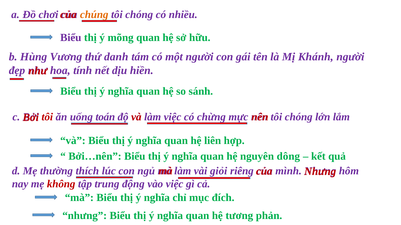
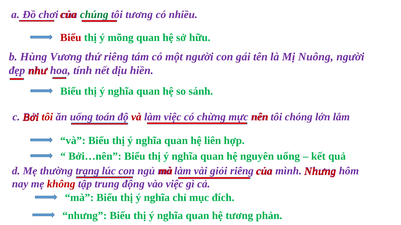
chúng colour: orange -> green
chóng at (139, 15): chóng -> tương
Biểu at (71, 38) colour: purple -> red
thứ danh: danh -> riêng
Khánh: Khánh -> Nuông
nguyên dông: dông -> uống
thích: thích -> trạng
